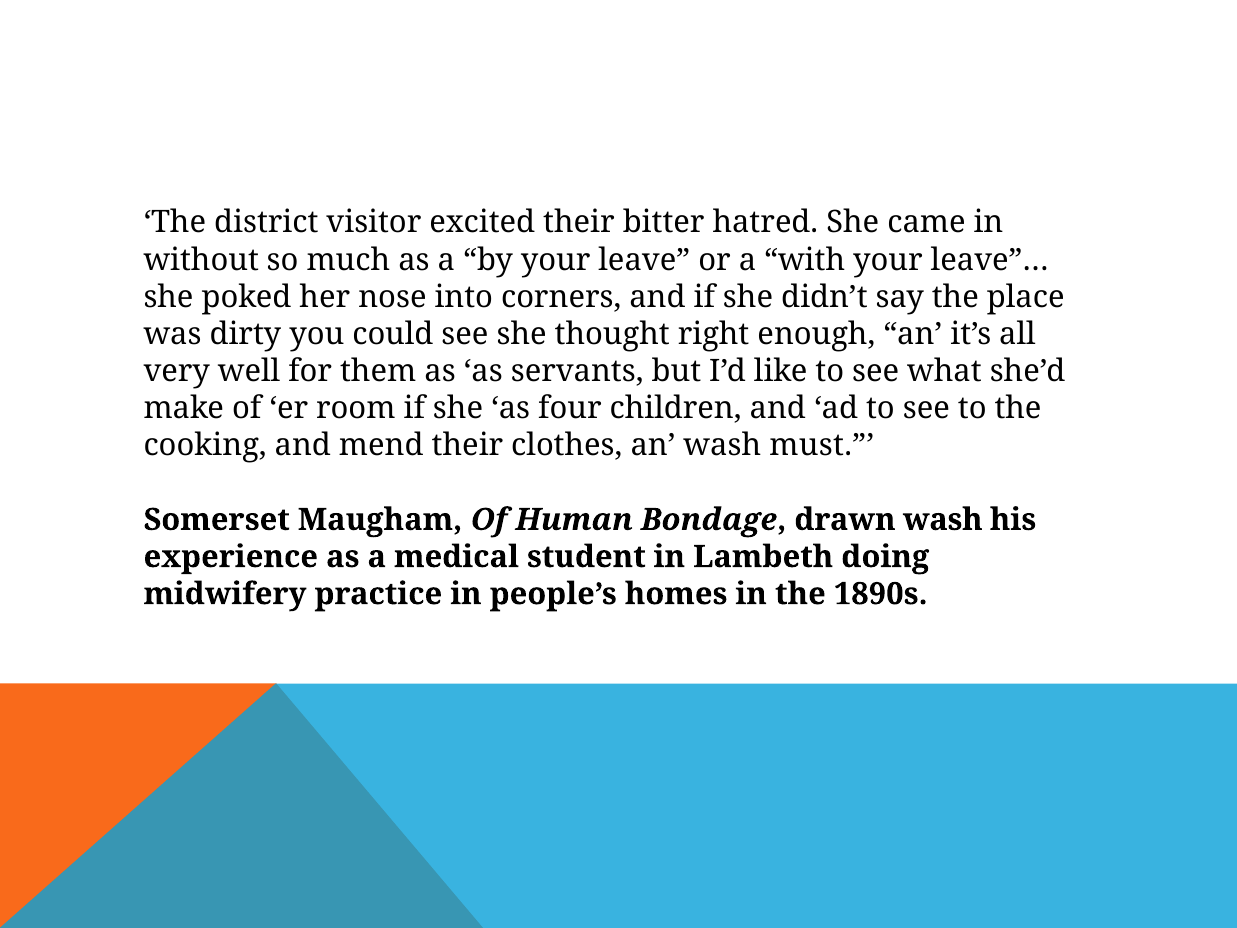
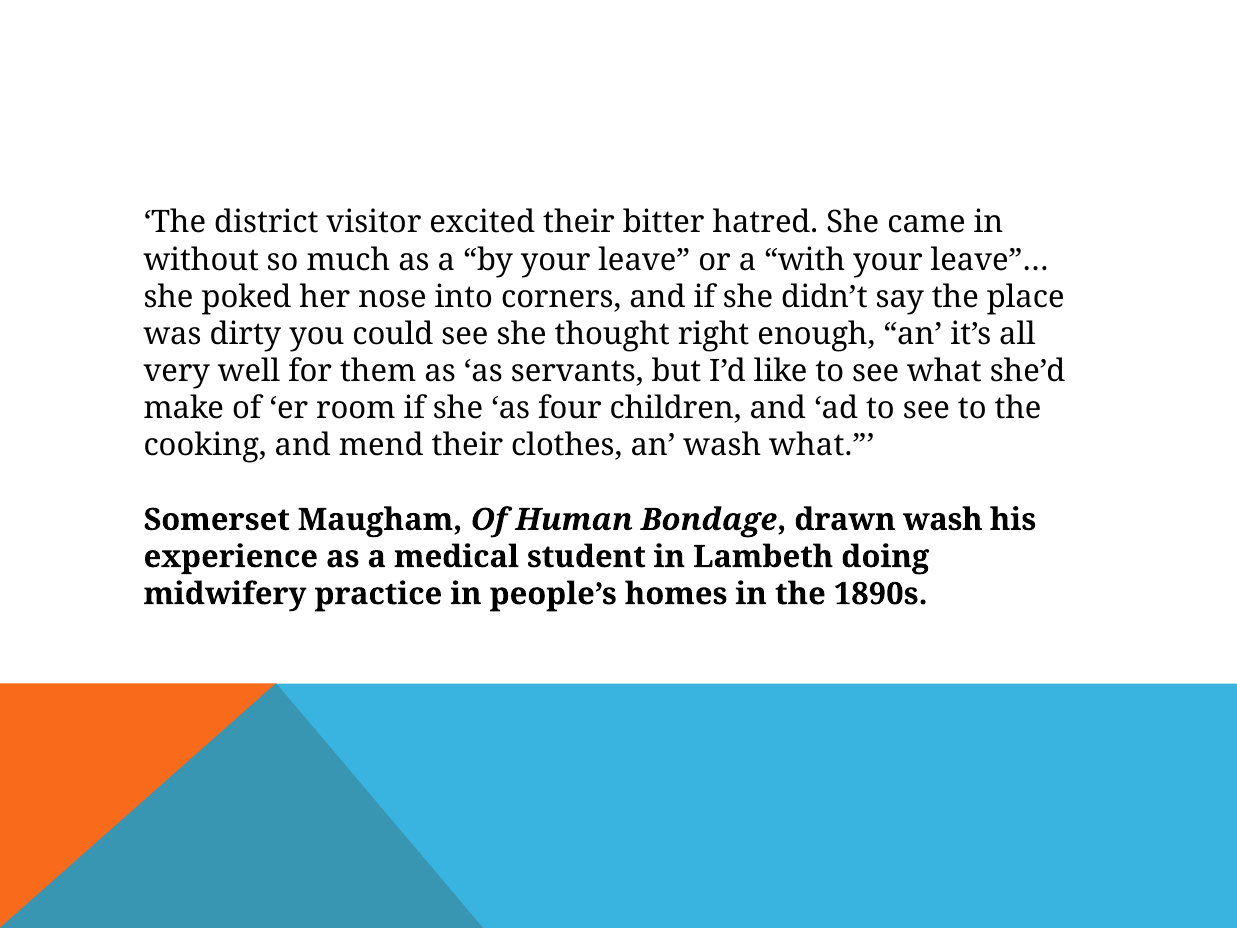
wash must: must -> what
